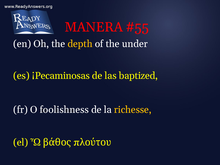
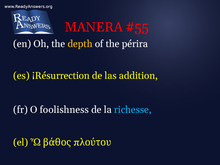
under: under -> périra
¡Pecaminosas: ¡Pecaminosas -> ¡Résurrection
baptized: baptized -> addition
richesse colour: yellow -> light blue
